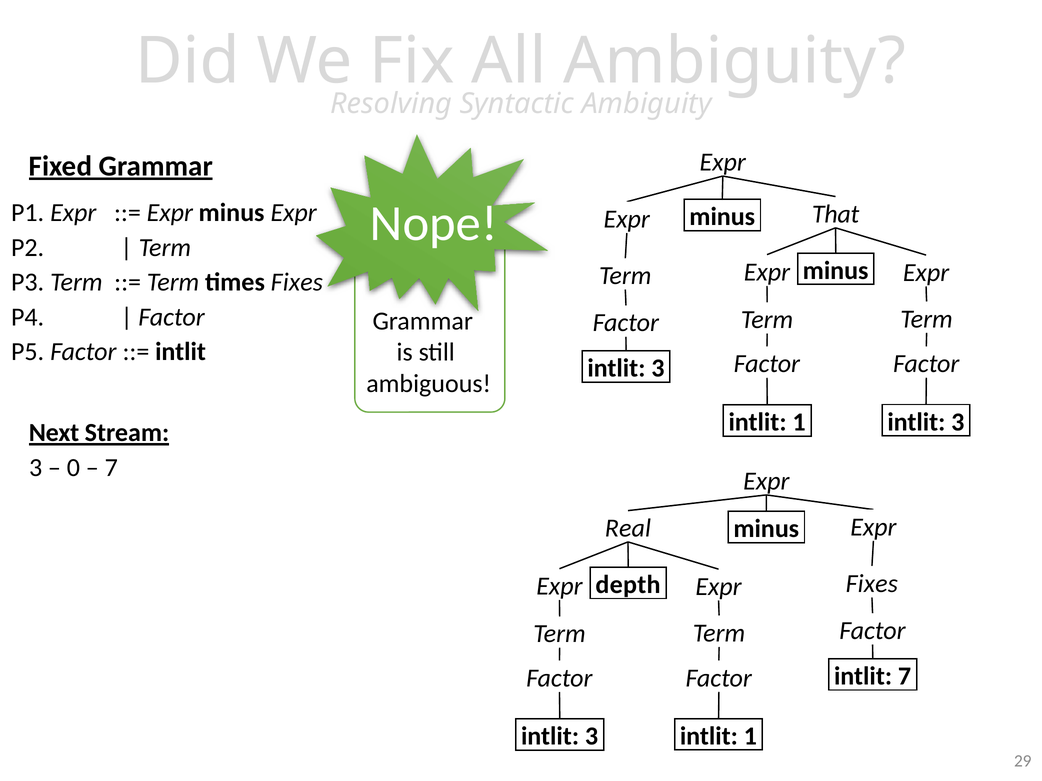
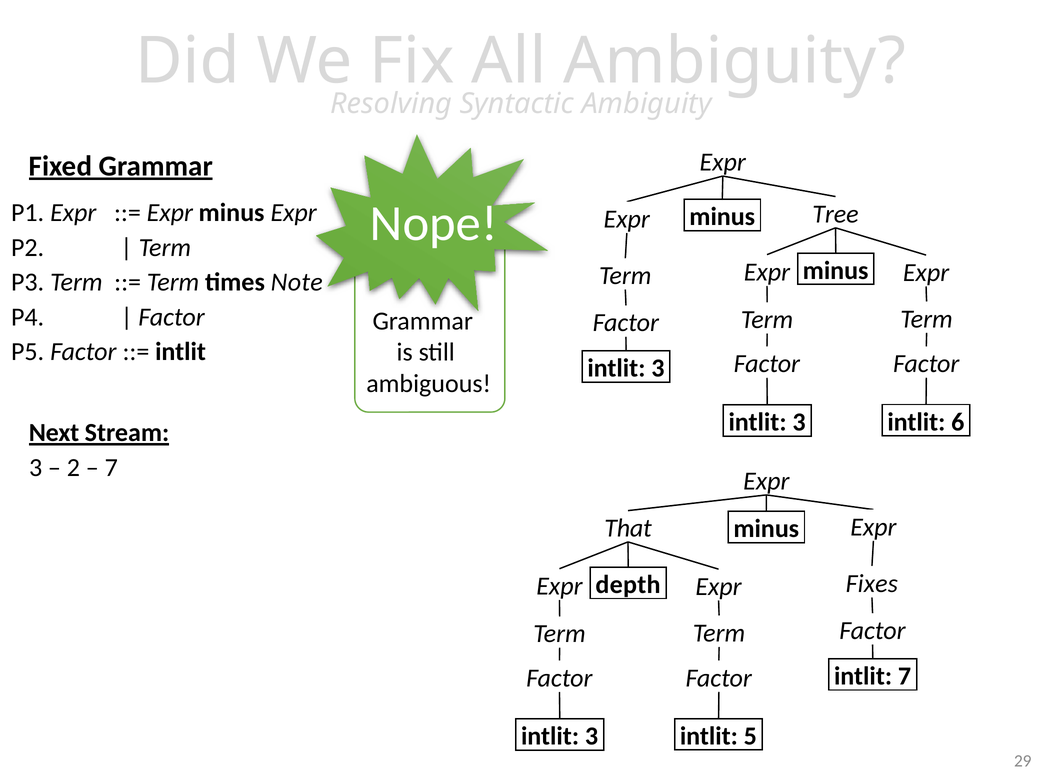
That: That -> Tree
times Fixes: Fixes -> Note
3 at (958, 422): 3 -> 6
1 at (799, 423): 1 -> 3
0: 0 -> 2
Real: Real -> That
1 at (750, 737): 1 -> 5
